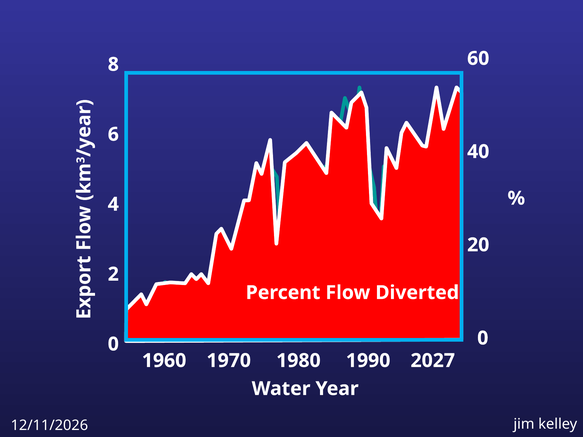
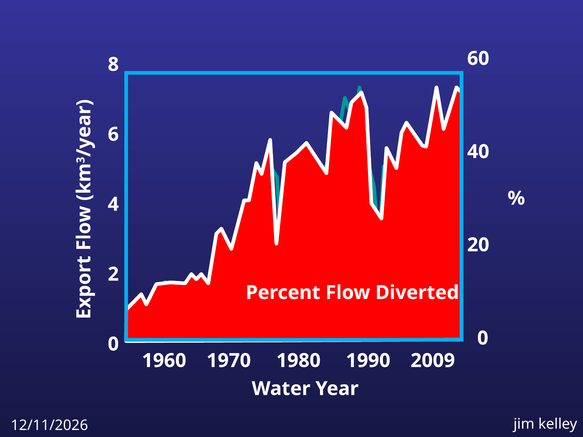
2027: 2027 -> 2009
